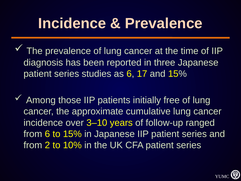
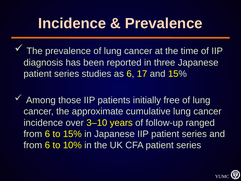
2 at (47, 145): 2 -> 6
